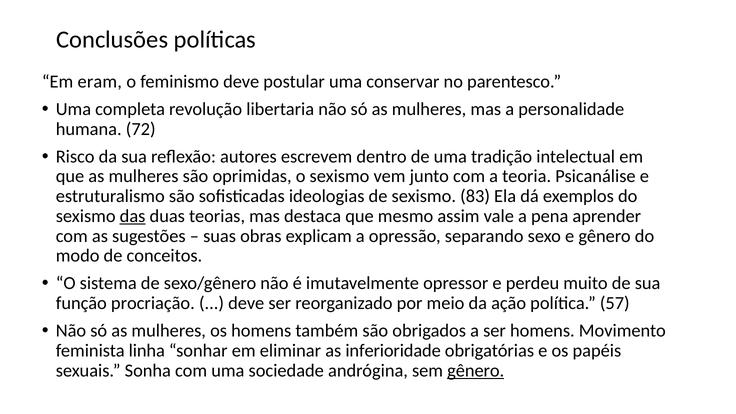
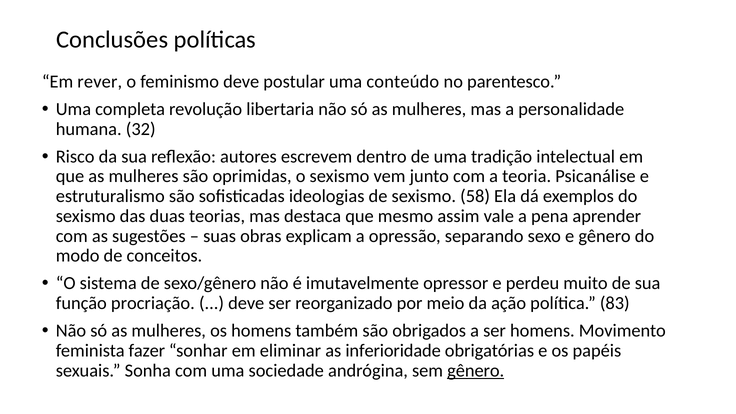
eram: eram -> rever
conservar: conservar -> conteúdo
72: 72 -> 32
83: 83 -> 58
das underline: present -> none
57: 57 -> 83
linha: linha -> fazer
